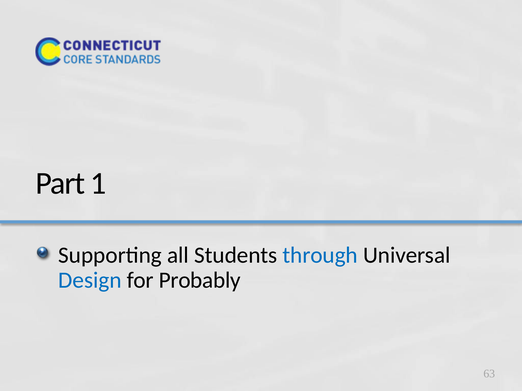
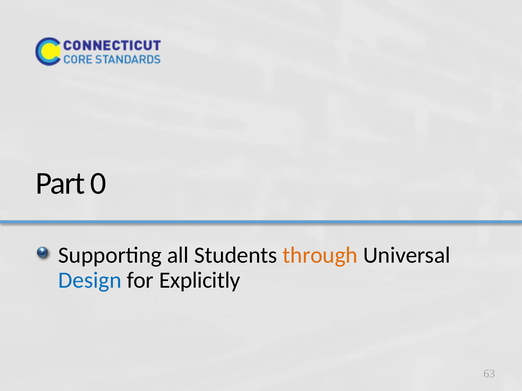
1: 1 -> 0
through colour: blue -> orange
Probably: Probably -> Explicitly
